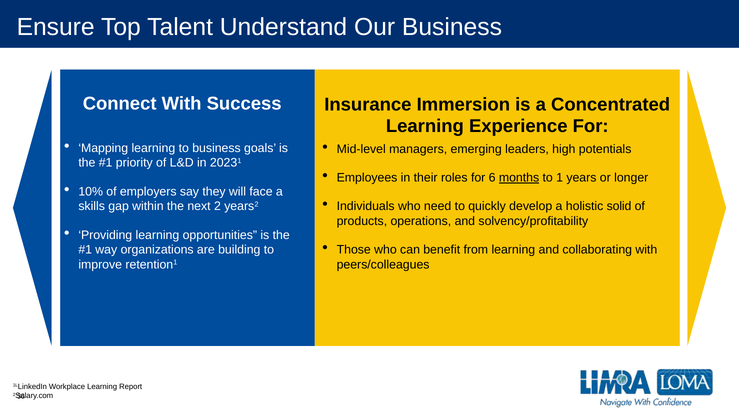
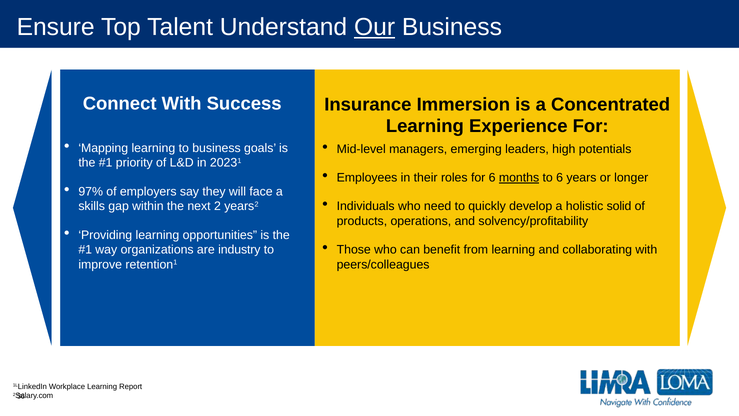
Our underline: none -> present
to 1: 1 -> 6
10%: 10% -> 97%
building: building -> industry
